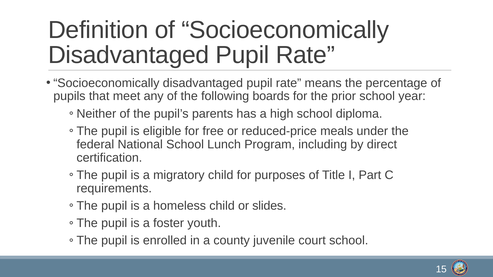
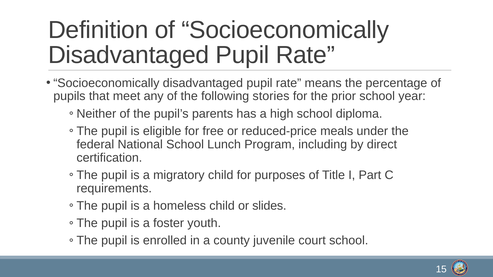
boards: boards -> stories
